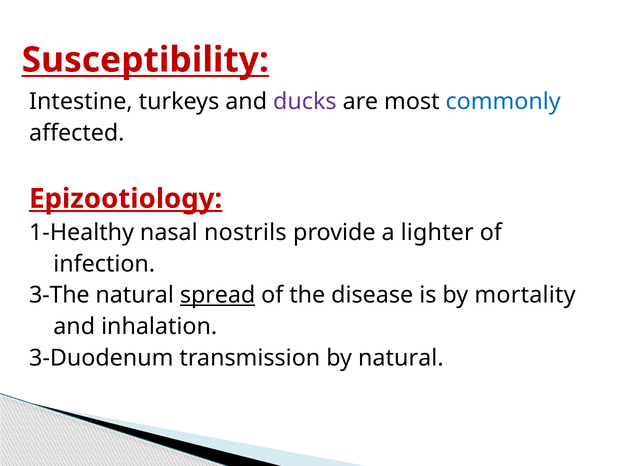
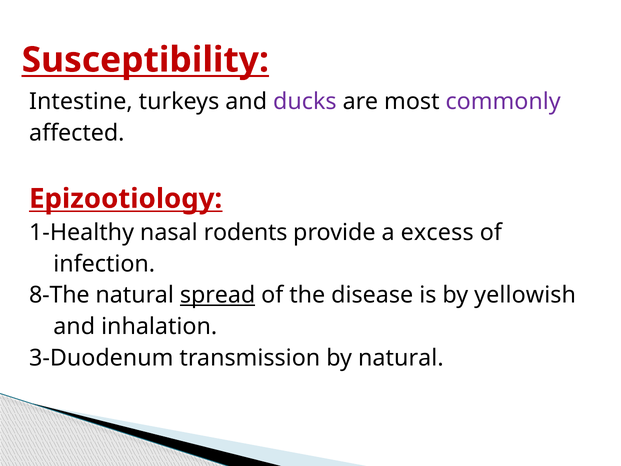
commonly colour: blue -> purple
Epizootiology underline: present -> none
nostrils: nostrils -> rodents
lighter: lighter -> excess
3-The: 3-The -> 8-The
mortality: mortality -> yellowish
